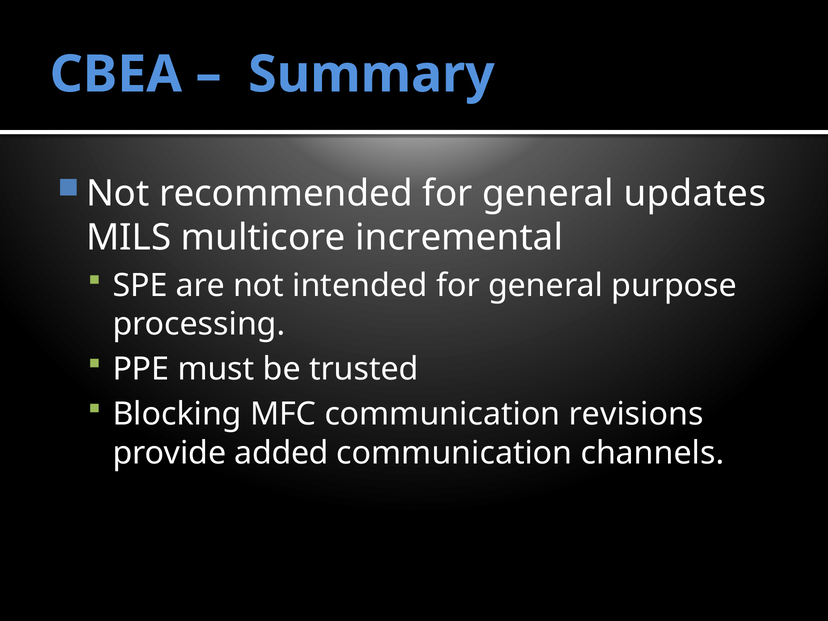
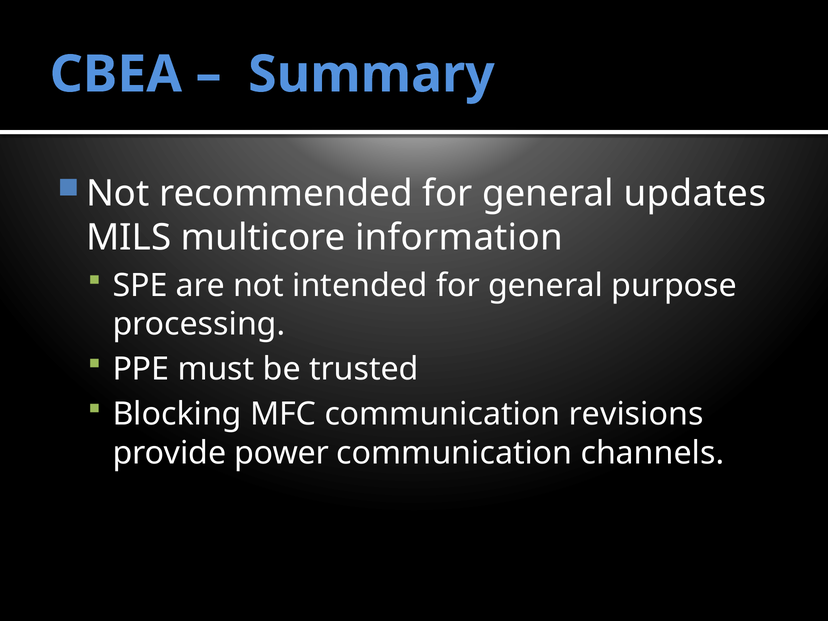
incremental: incremental -> information
added: added -> power
